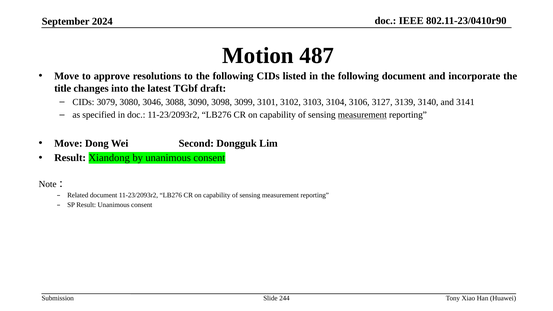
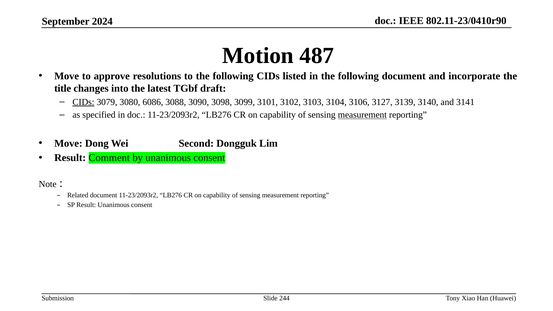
CIDs at (83, 102) underline: none -> present
3046: 3046 -> 6086
Xiandong: Xiandong -> Comment
